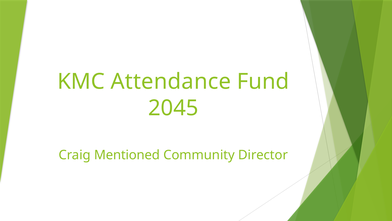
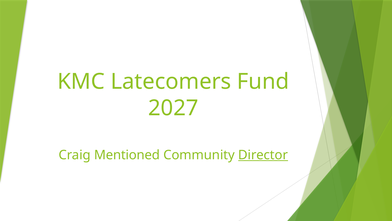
Attendance: Attendance -> Latecomers
2045: 2045 -> 2027
Director underline: none -> present
